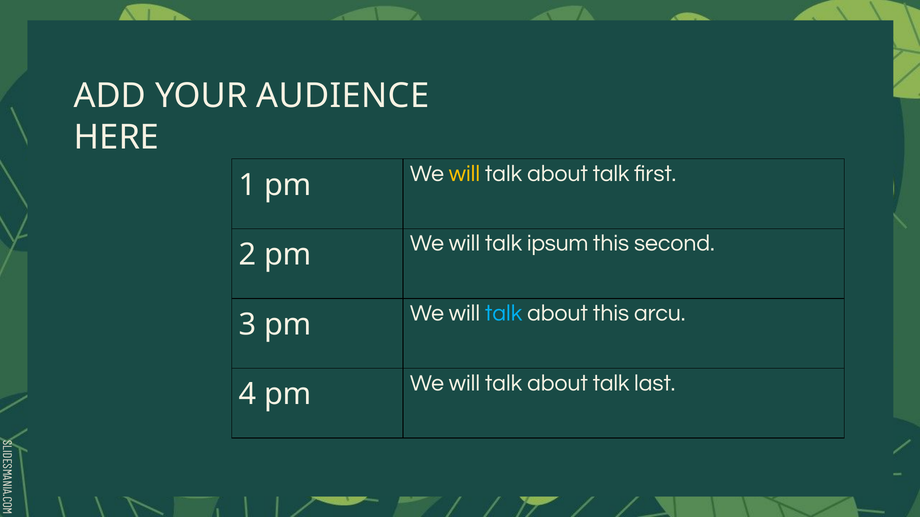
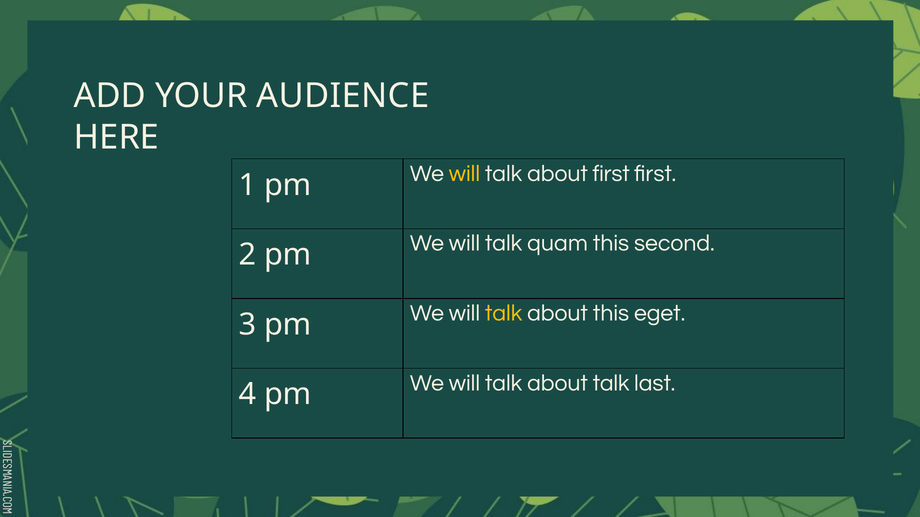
talk at (611, 174): talk -> first
ipsum: ipsum -> quam
talk at (504, 313) colour: light blue -> yellow
arcu: arcu -> eget
